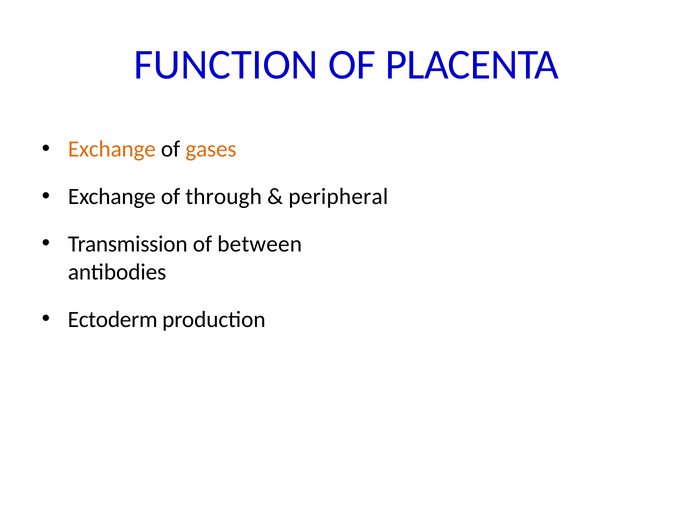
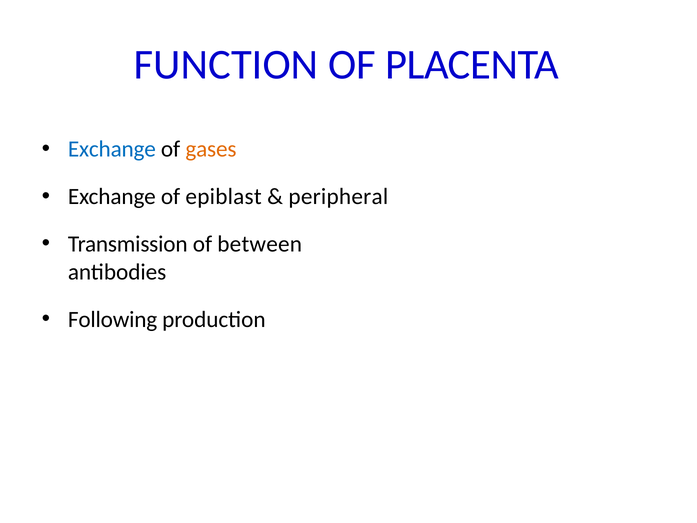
Exchange at (112, 149) colour: orange -> blue
through: through -> epiblast
Ectoderm: Ectoderm -> Following
